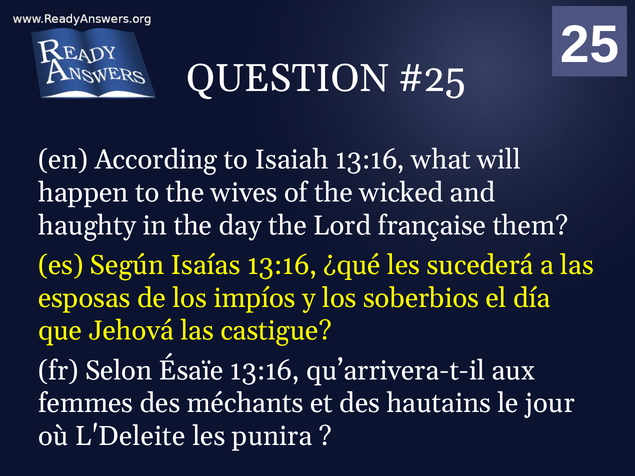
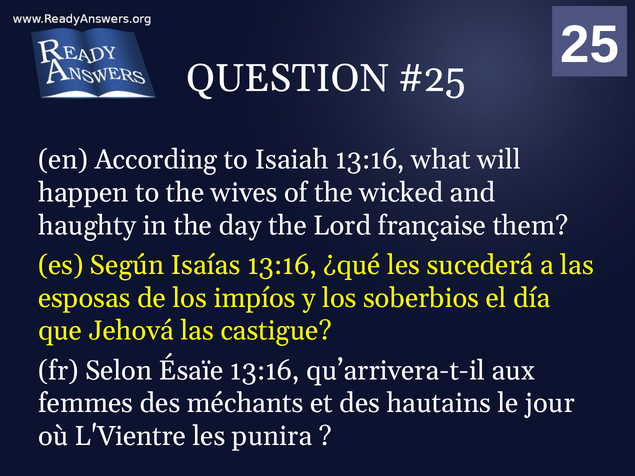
L'Deleite: L'Deleite -> L'Vientre
